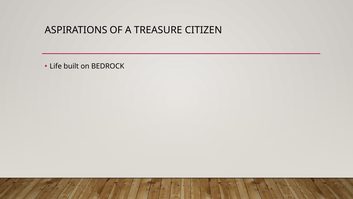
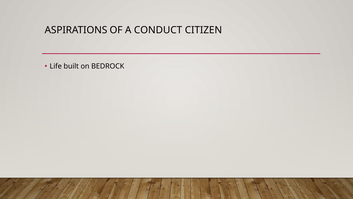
TREASURE: TREASURE -> CONDUCT
